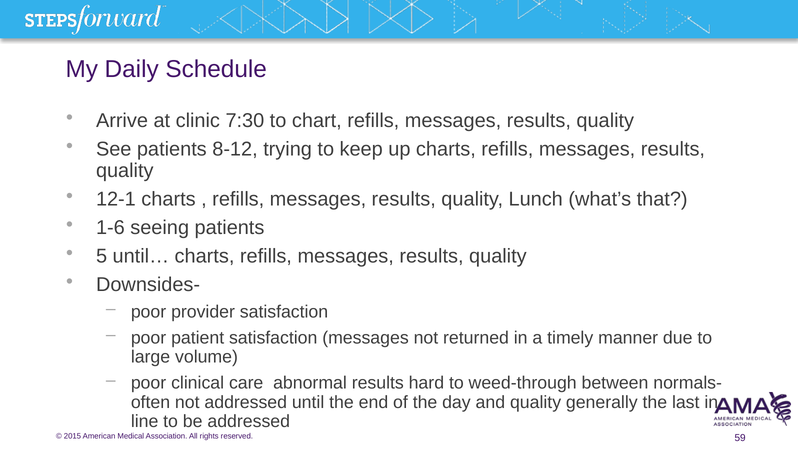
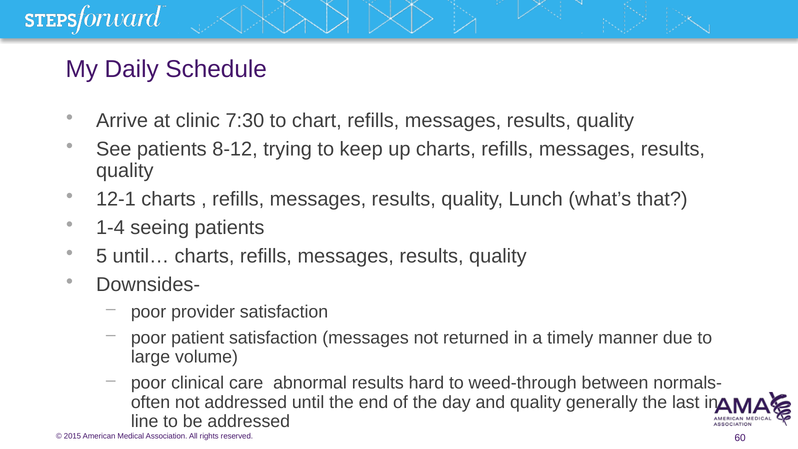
1-6: 1-6 -> 1-4
59: 59 -> 60
